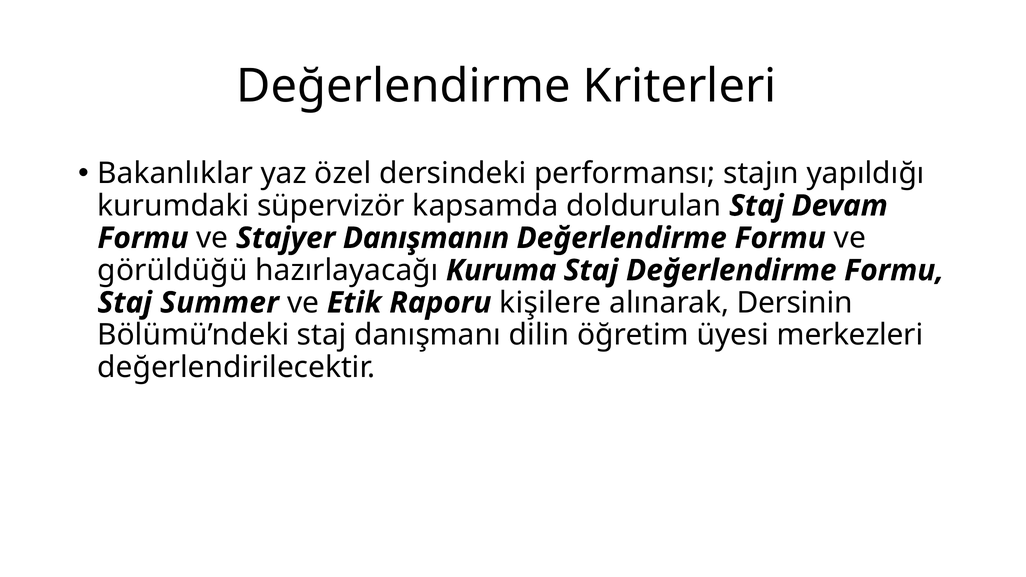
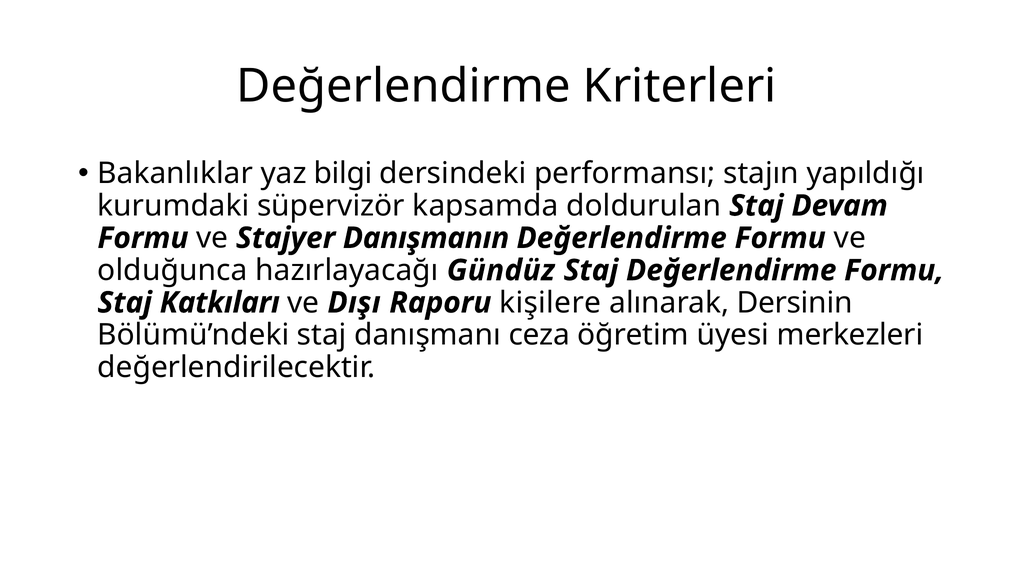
özel: özel -> bilgi
görüldüğü: görüldüğü -> olduğunca
Kuruma: Kuruma -> Gündüz
Summer: Summer -> Katkıları
Etik: Etik -> Dışı
dilin: dilin -> ceza
